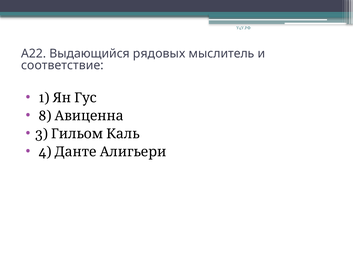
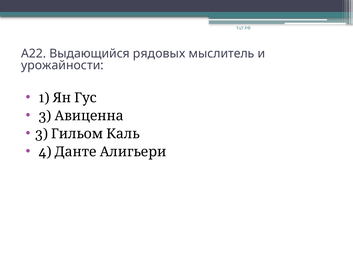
соответствие: соответствие -> урожайности
8 at (45, 116): 8 -> 3
